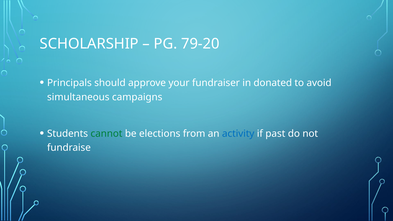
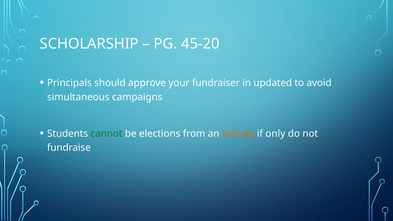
79-20: 79-20 -> 45-20
donated: donated -> updated
activity colour: blue -> orange
past: past -> only
